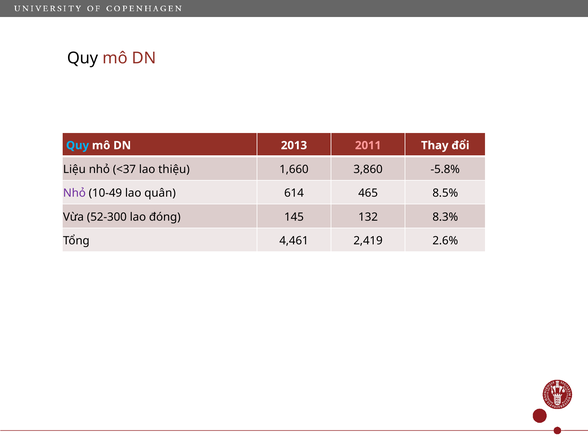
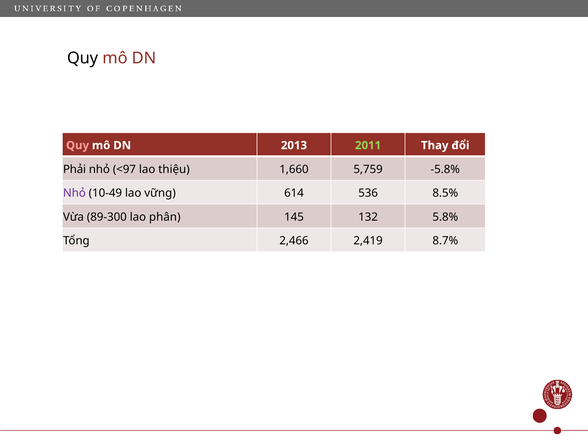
Quy at (78, 145) colour: light blue -> pink
2011 colour: pink -> light green
Liệu: Liệu -> Phải
<37: <37 -> <97
3,860: 3,860 -> 5,759
quân: quân -> vững
465: 465 -> 536
52-300: 52-300 -> 89-300
đóng: đóng -> phân
8.3%: 8.3% -> 5.8%
4,461: 4,461 -> 2,466
2.6%: 2.6% -> 8.7%
